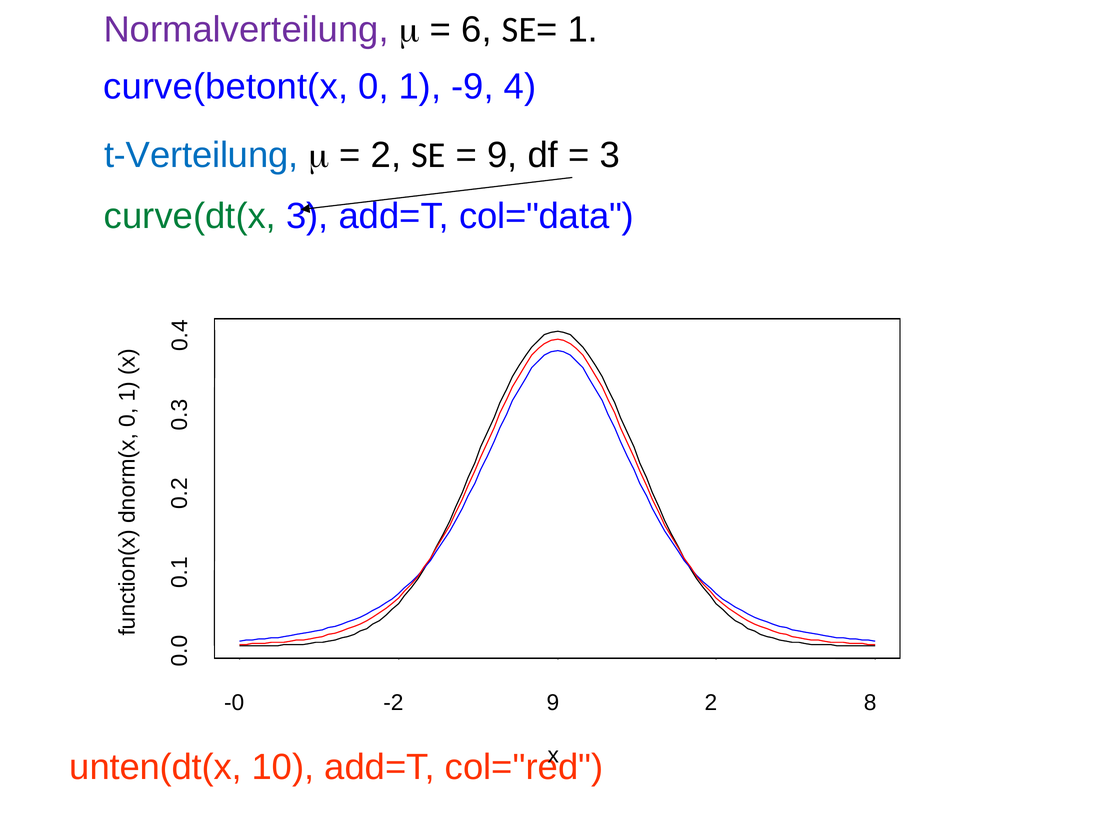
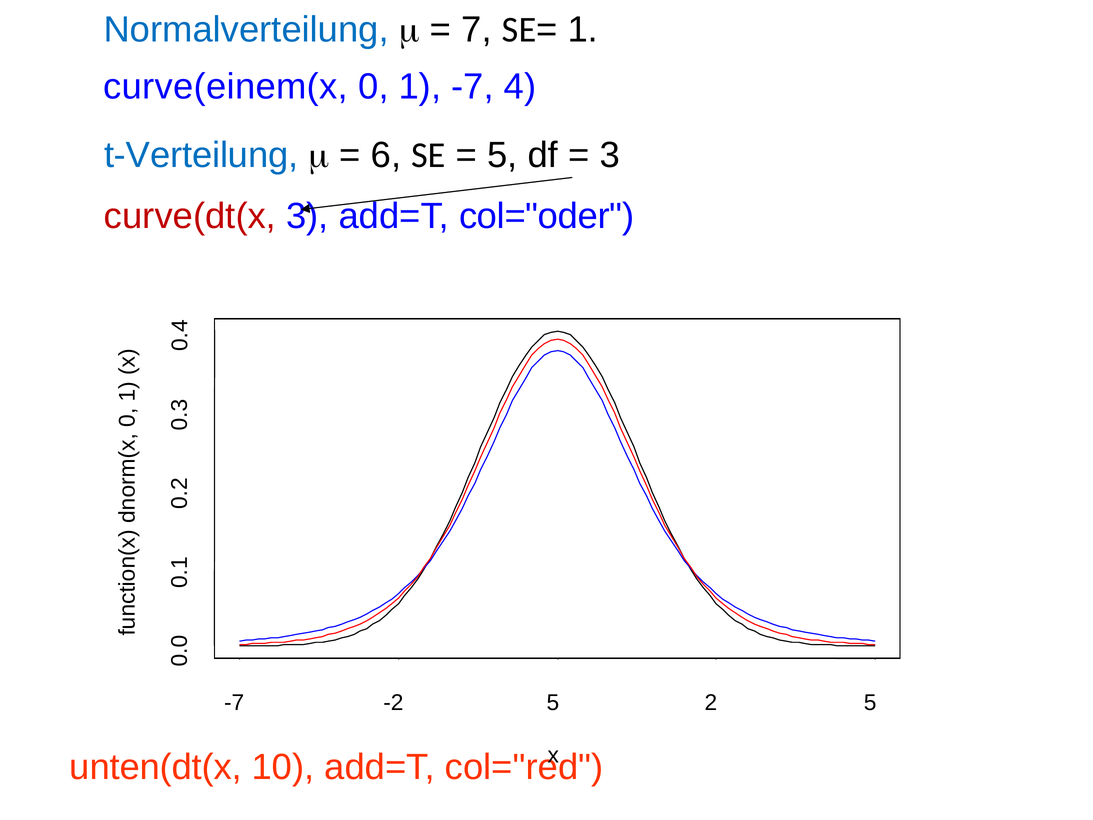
Normalverteilung colour: purple -> blue
6: 6 -> 7
curve(betont(x: curve(betont(x -> curve(einem(x
1 -9: -9 -> -7
2 at (386, 155): 2 -> 6
9 at (502, 155): 9 -> 5
curve(dt(x colour: green -> red
col="data: col="data -> col="oder
-0 at (234, 703): -0 -> -7
-2 9: 9 -> 5
2 8: 8 -> 5
